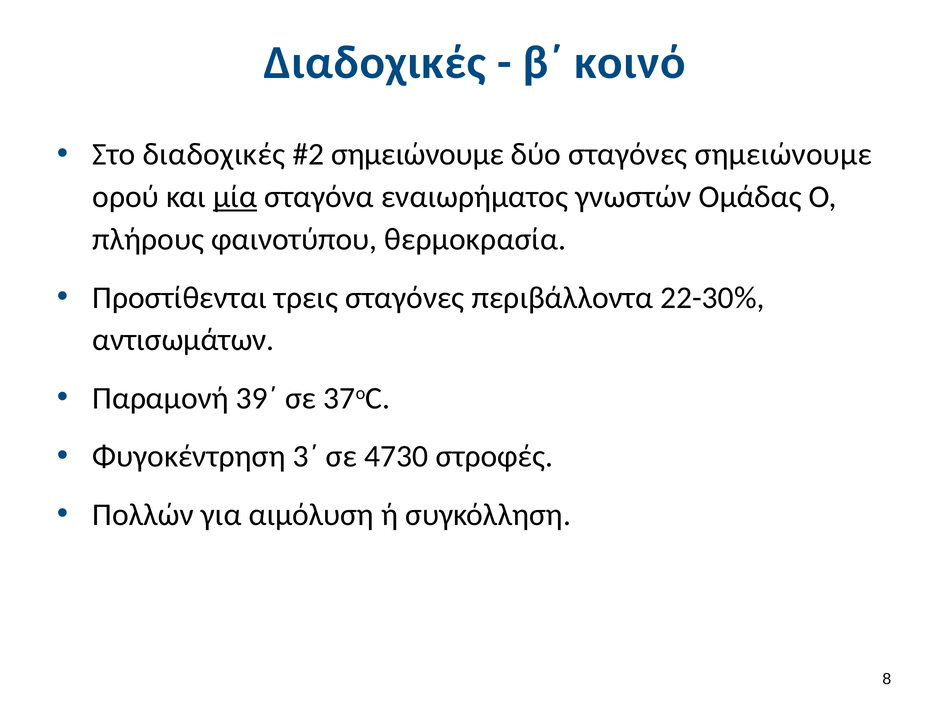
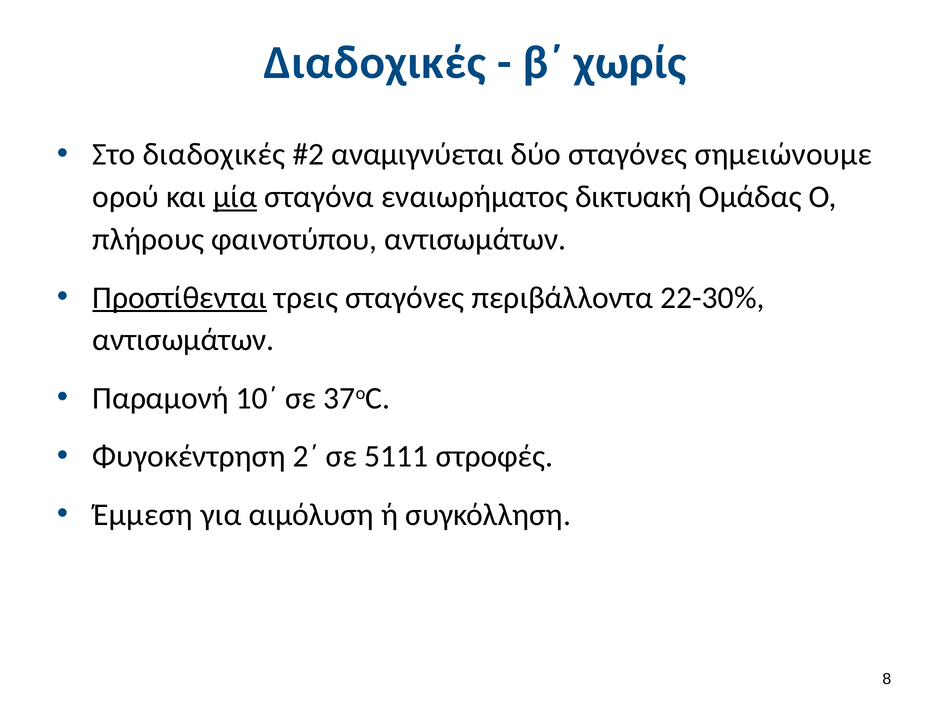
κοινό: κοινό -> χωρίς
σημειώνουμε at (418, 154): σημειώνουμε -> αναμιγνύεται
γνωστών: γνωστών -> δικτυακή
φαινοτύπου θερμοκρασία: θερμοκρασία -> αντισωμάτων
Προστίθενται underline: none -> present
39΄: 39΄ -> 10΄
3΄: 3΄ -> 2΄
4730: 4730 -> 5111
Πολλών: Πολλών -> Έμμεση
